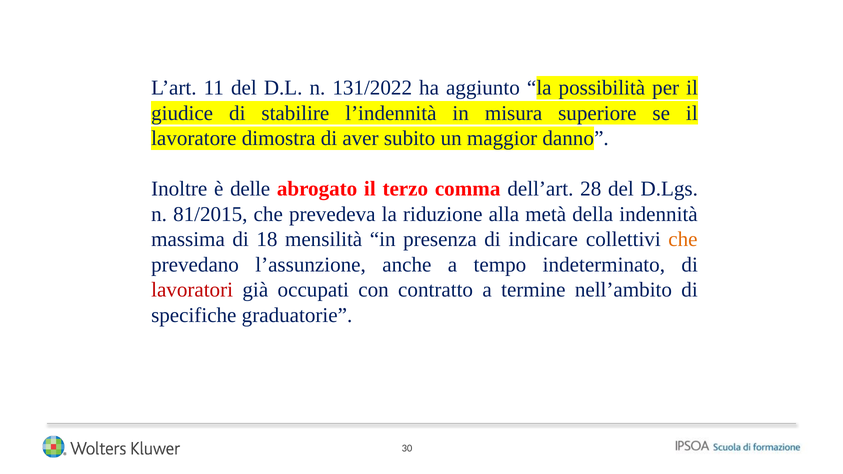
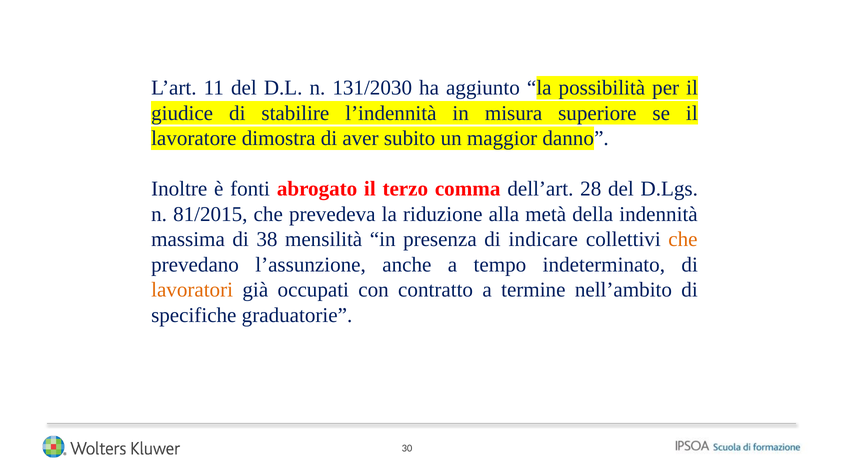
131/2022: 131/2022 -> 131/2030
delle: delle -> fonti
18: 18 -> 38
lavoratori colour: red -> orange
